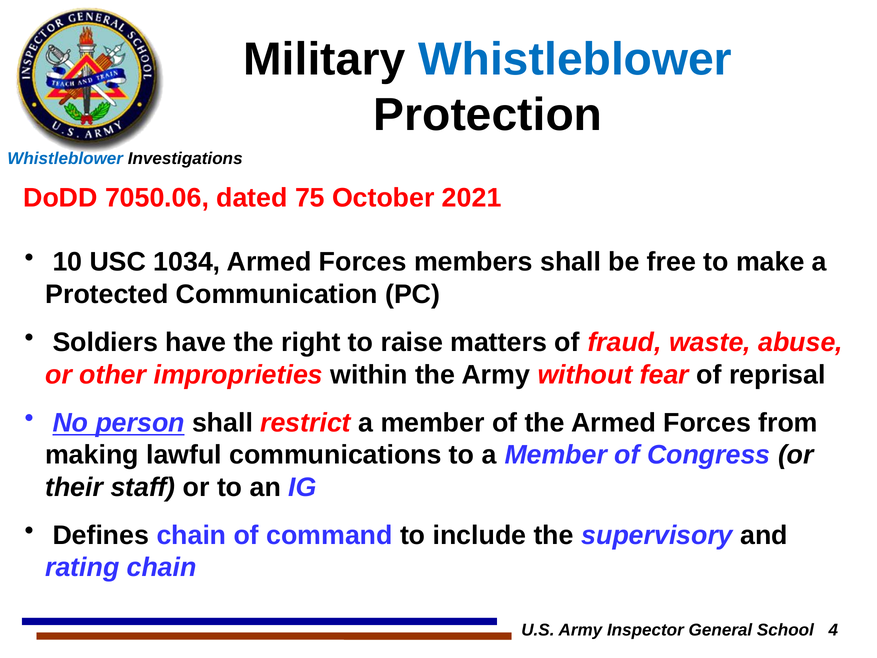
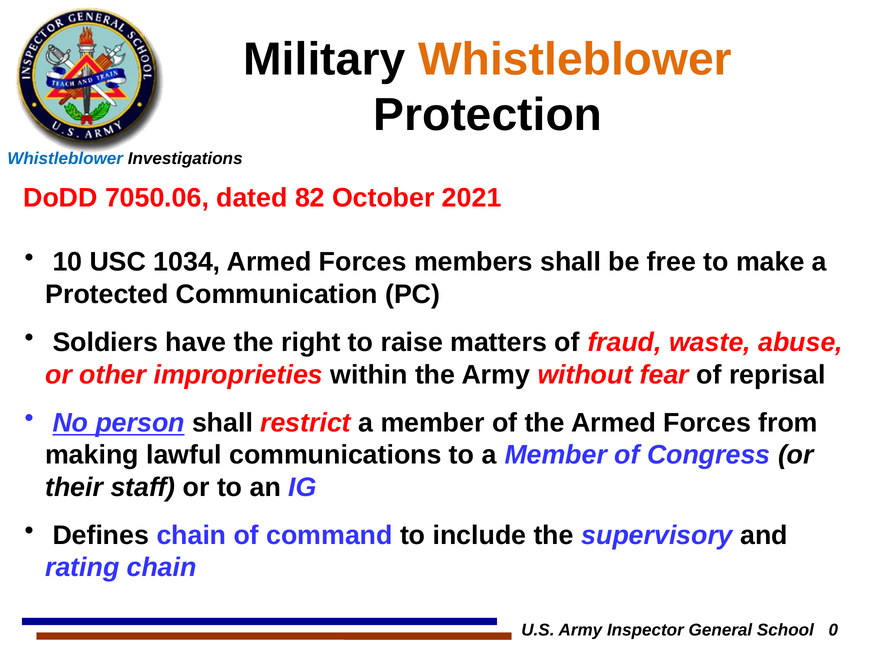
Whistleblower at (575, 60) colour: blue -> orange
75: 75 -> 82
4: 4 -> 0
